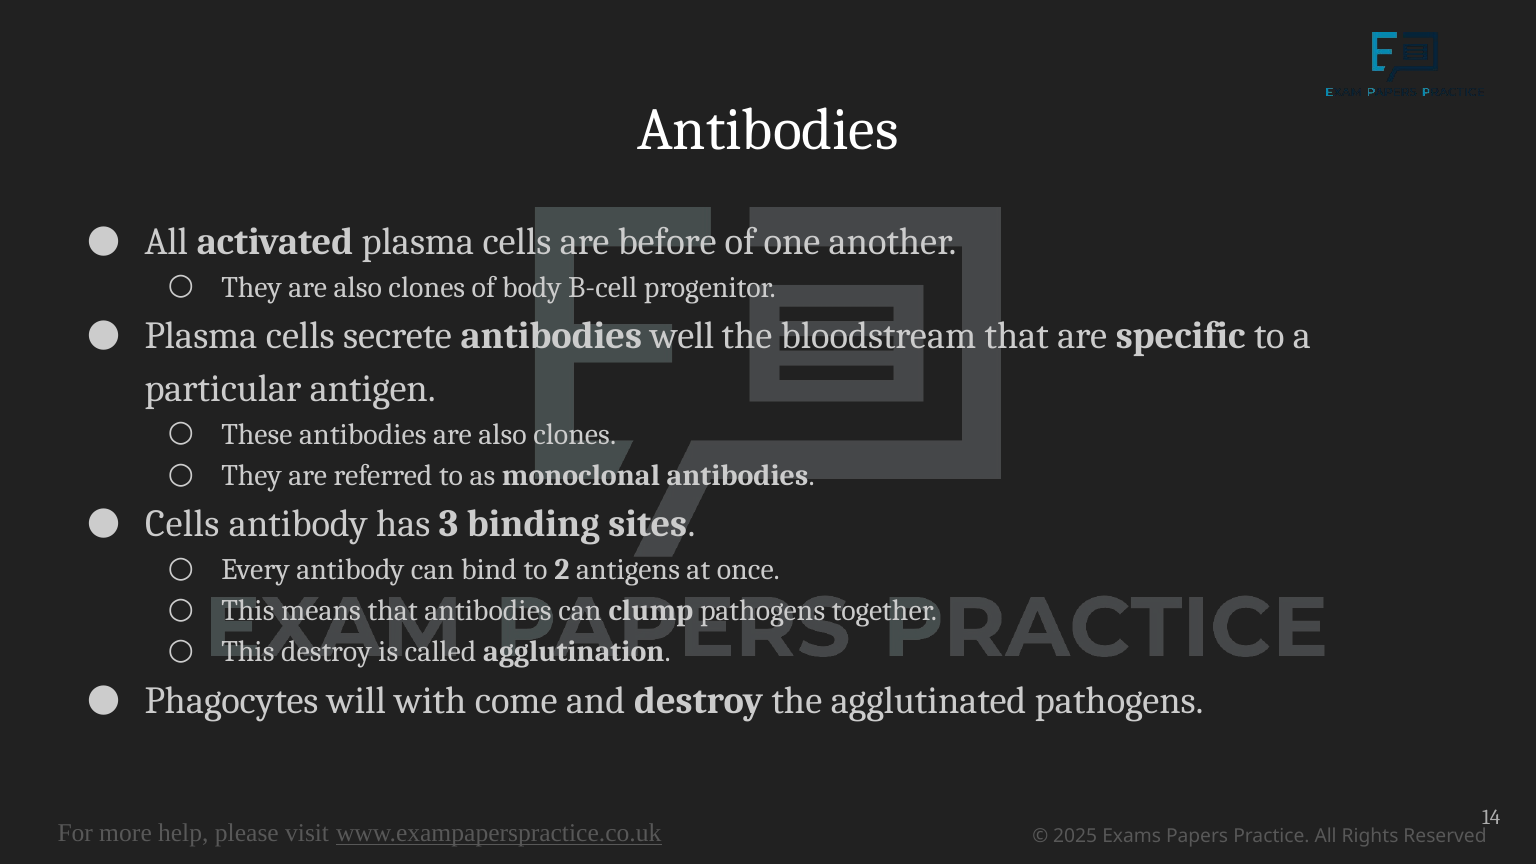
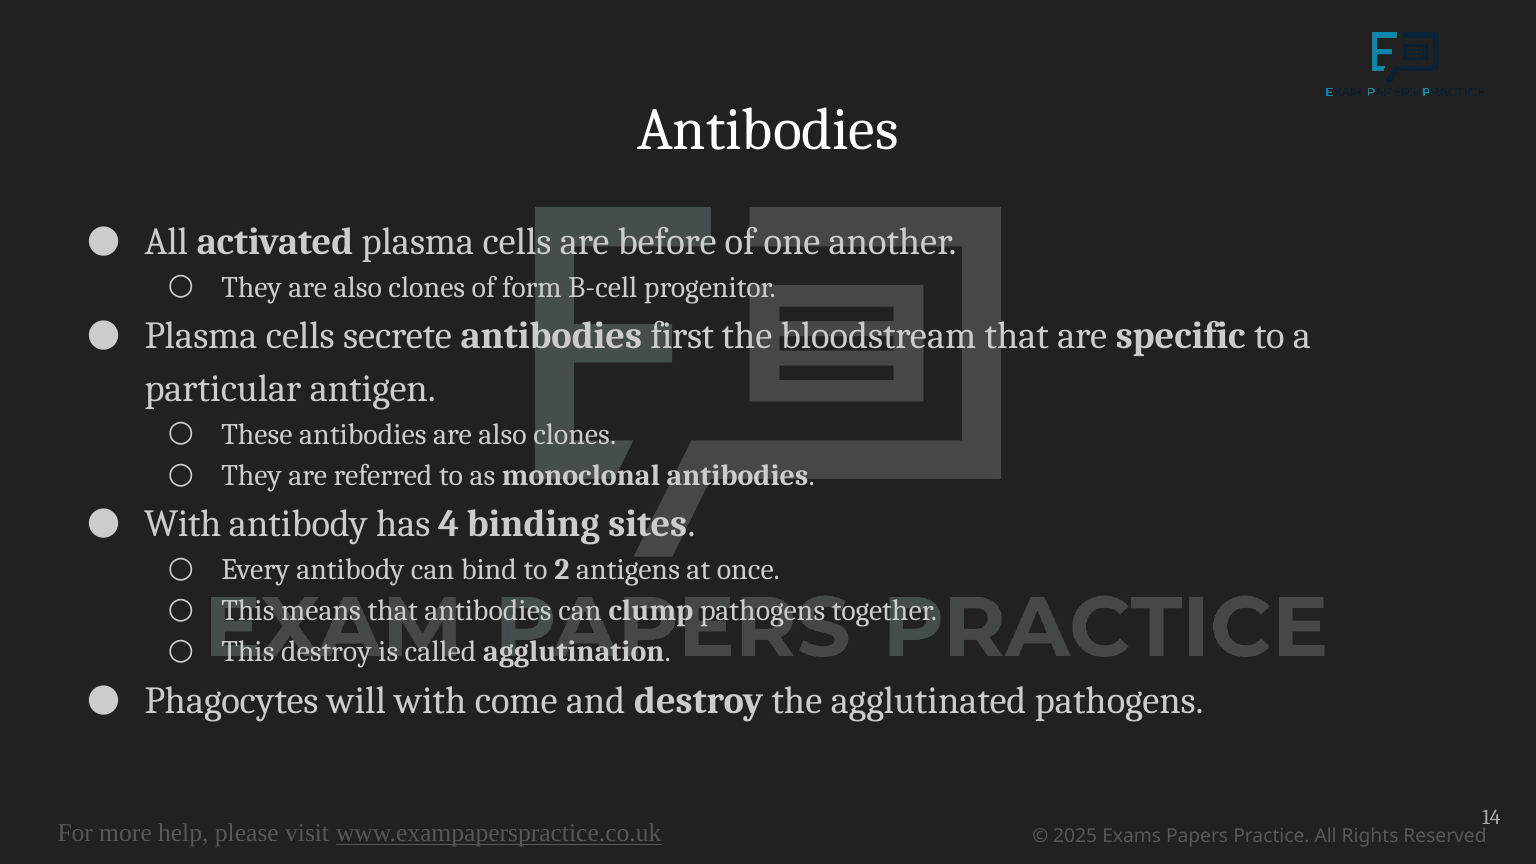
body: body -> form
well: well -> first
Cells at (182, 524): Cells -> With
3: 3 -> 4
